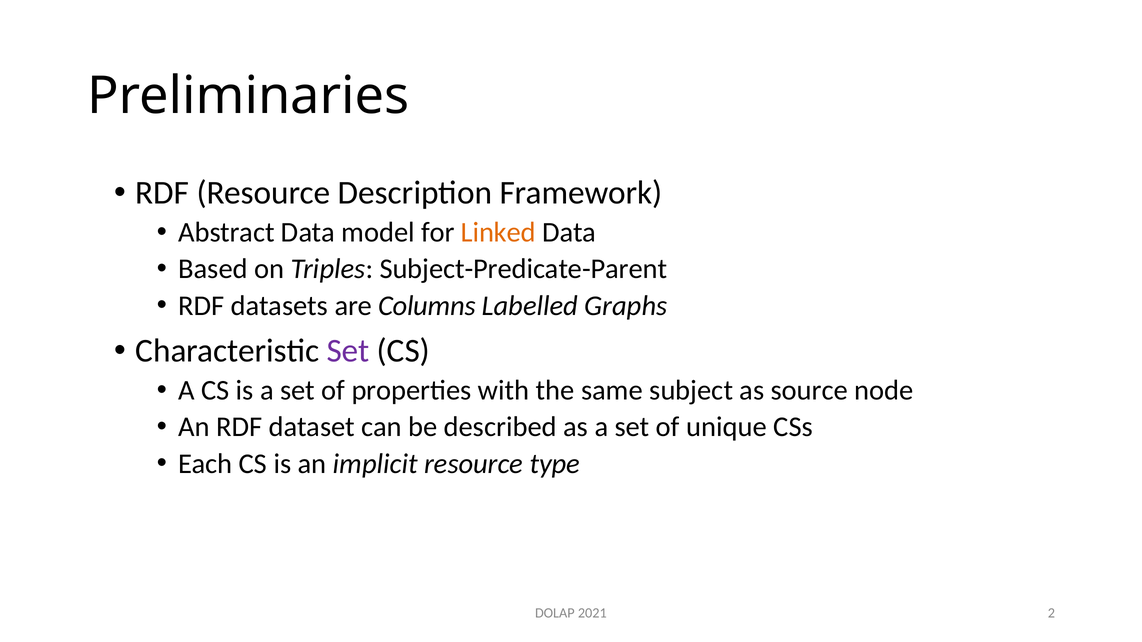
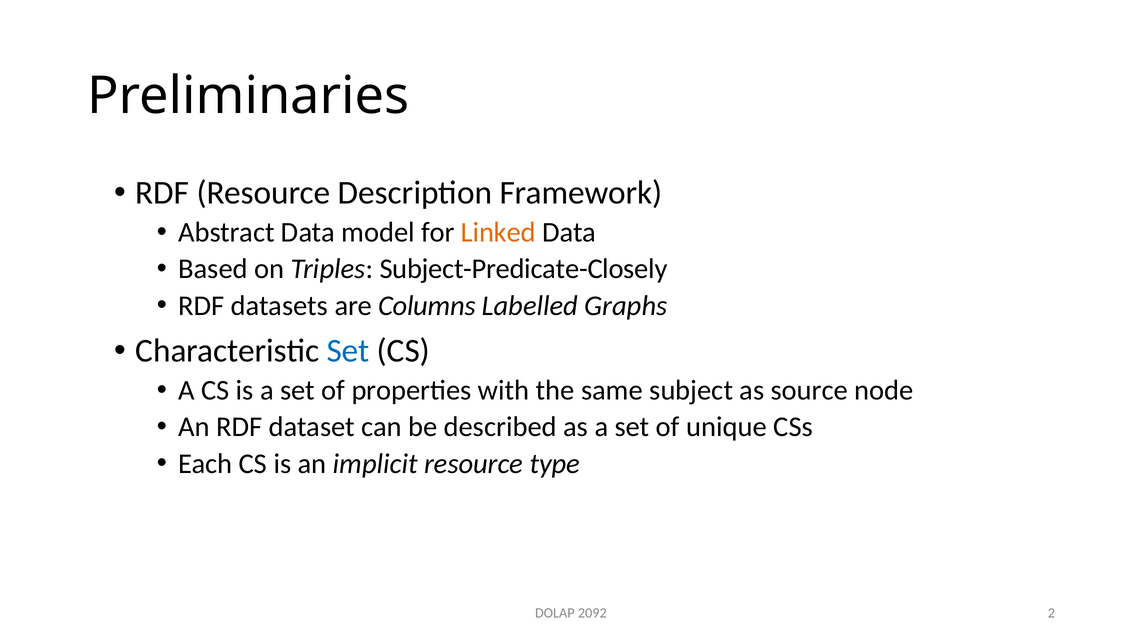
Subject-Predicate-Parent: Subject-Predicate-Parent -> Subject-Predicate-Closely
Set at (348, 351) colour: purple -> blue
2021: 2021 -> 2092
